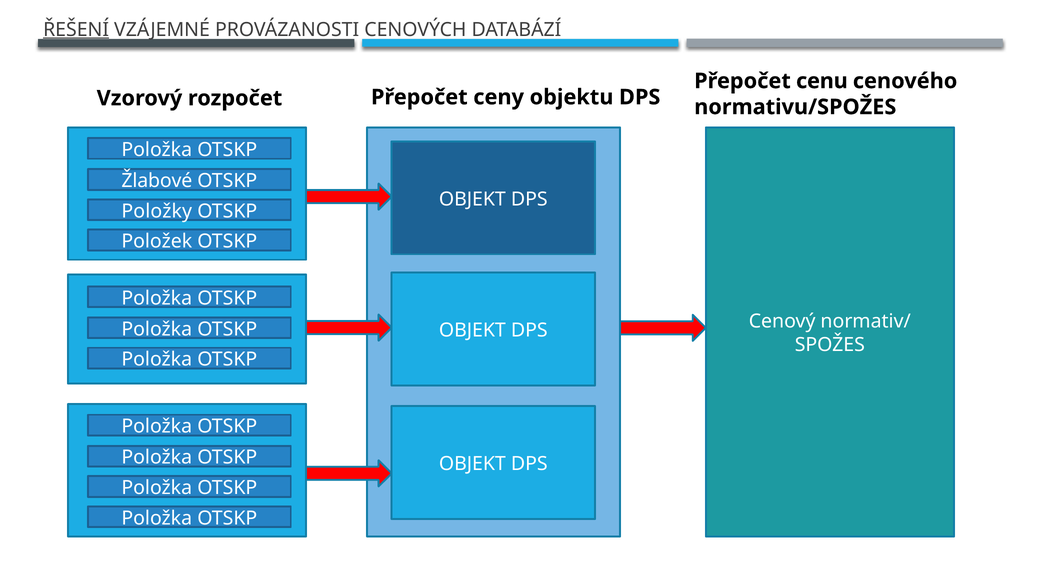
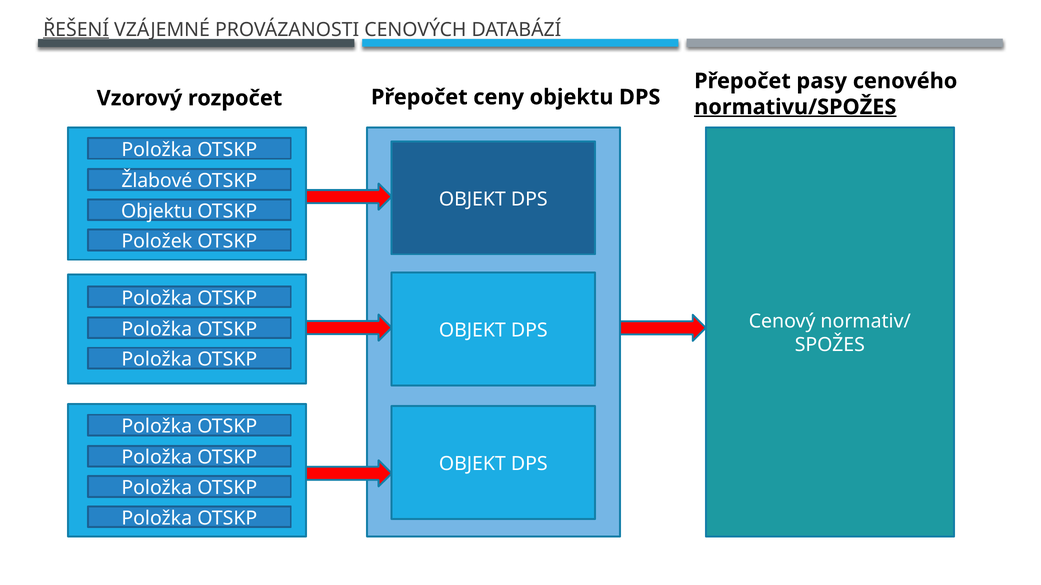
cenu: cenu -> pasy
normativu/SPOŽES underline: none -> present
Položky at (157, 211): Položky -> Objektu
